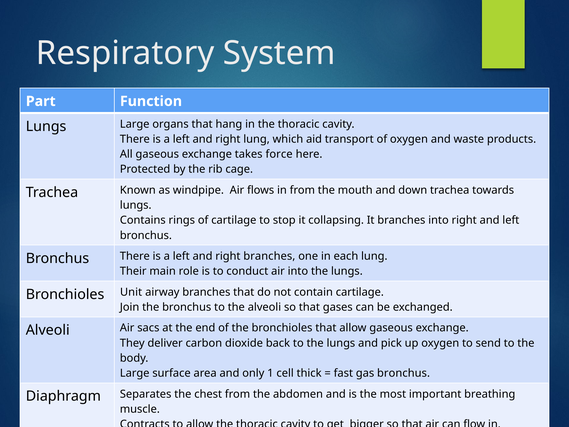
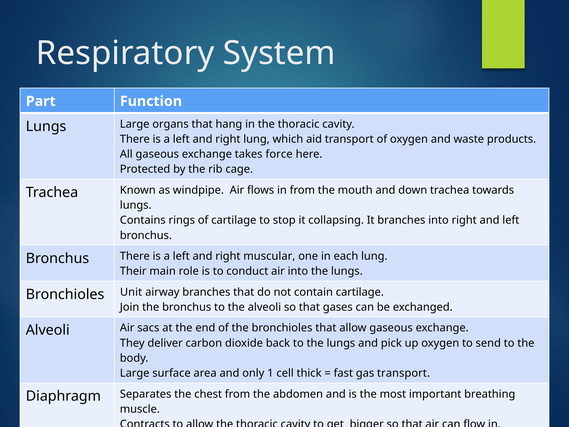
right branches: branches -> muscular
gas bronchus: bronchus -> transport
